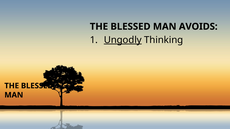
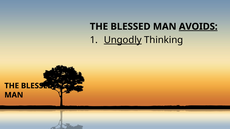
AVOIDS underline: none -> present
